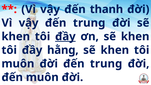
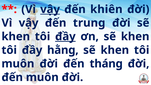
vậy at (50, 9) underline: none -> present
thanh: thanh -> khiên
đời đến trung: trung -> tháng
